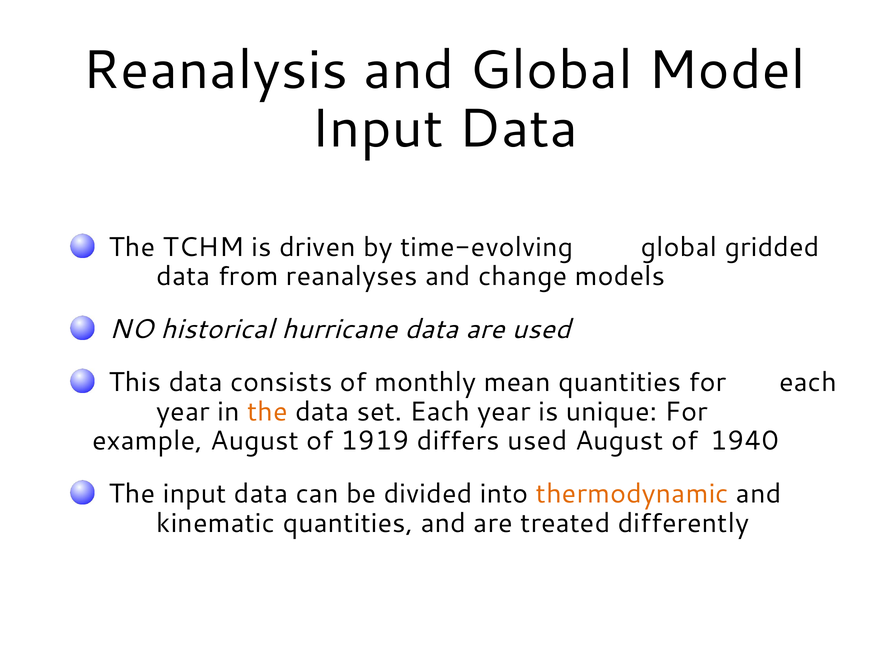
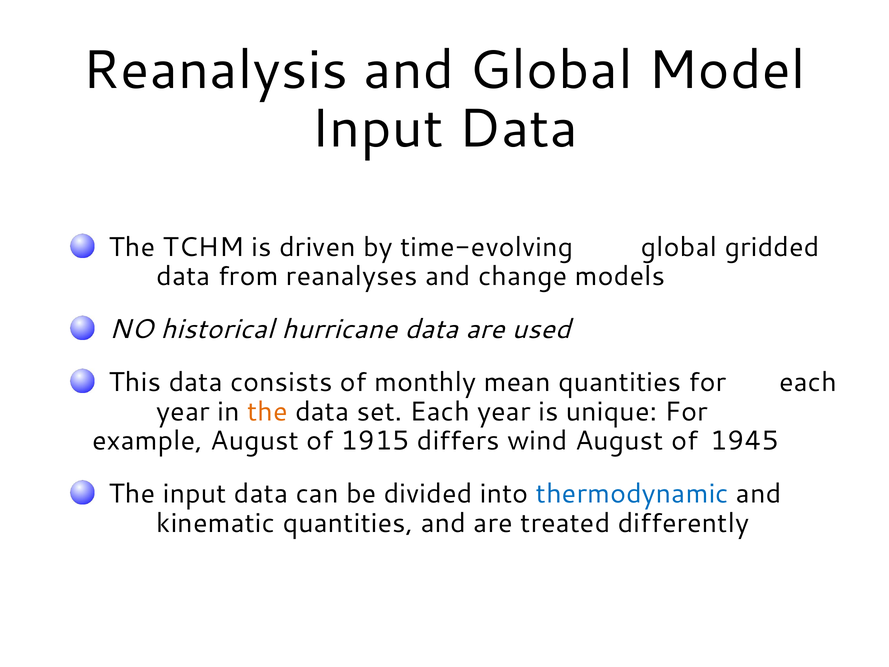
1919: 1919 -> 1915
differs used: used -> wind
1940: 1940 -> 1945
thermodynamic colour: orange -> blue
